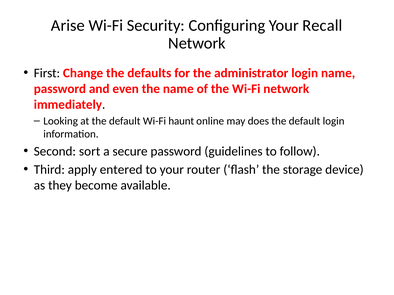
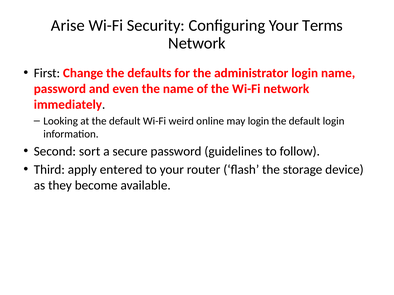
Recall: Recall -> Terms
haunt: haunt -> weird
may does: does -> login
